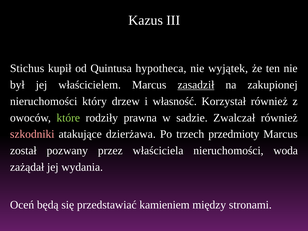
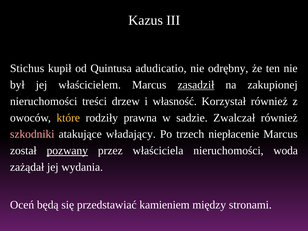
hypotheca: hypotheca -> adudicatio
wyjątek: wyjątek -> odrębny
który: który -> treści
które colour: light green -> yellow
dzierżawa: dzierżawa -> władający
przedmioty: przedmioty -> niepłacenie
pozwany underline: none -> present
